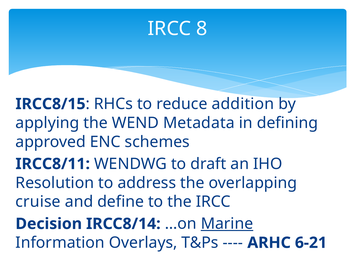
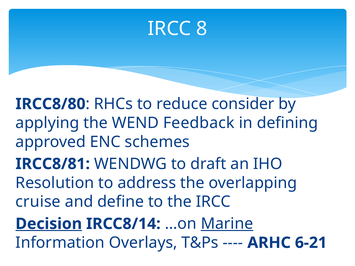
IRCC8/15: IRCC8/15 -> IRCC8/80
addition: addition -> consider
Metadata: Metadata -> Feedback
IRCC8/11: IRCC8/11 -> IRCC8/81
Decision underline: none -> present
